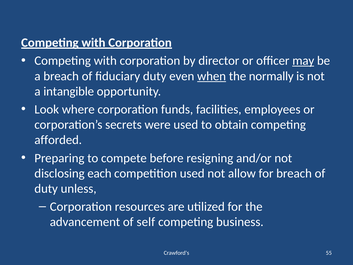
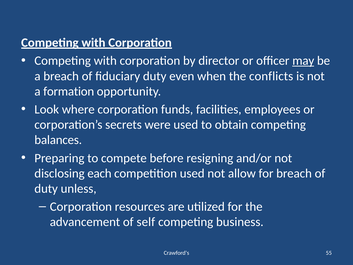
when underline: present -> none
normally: normally -> conflicts
intangible: intangible -> formation
afforded: afforded -> balances
